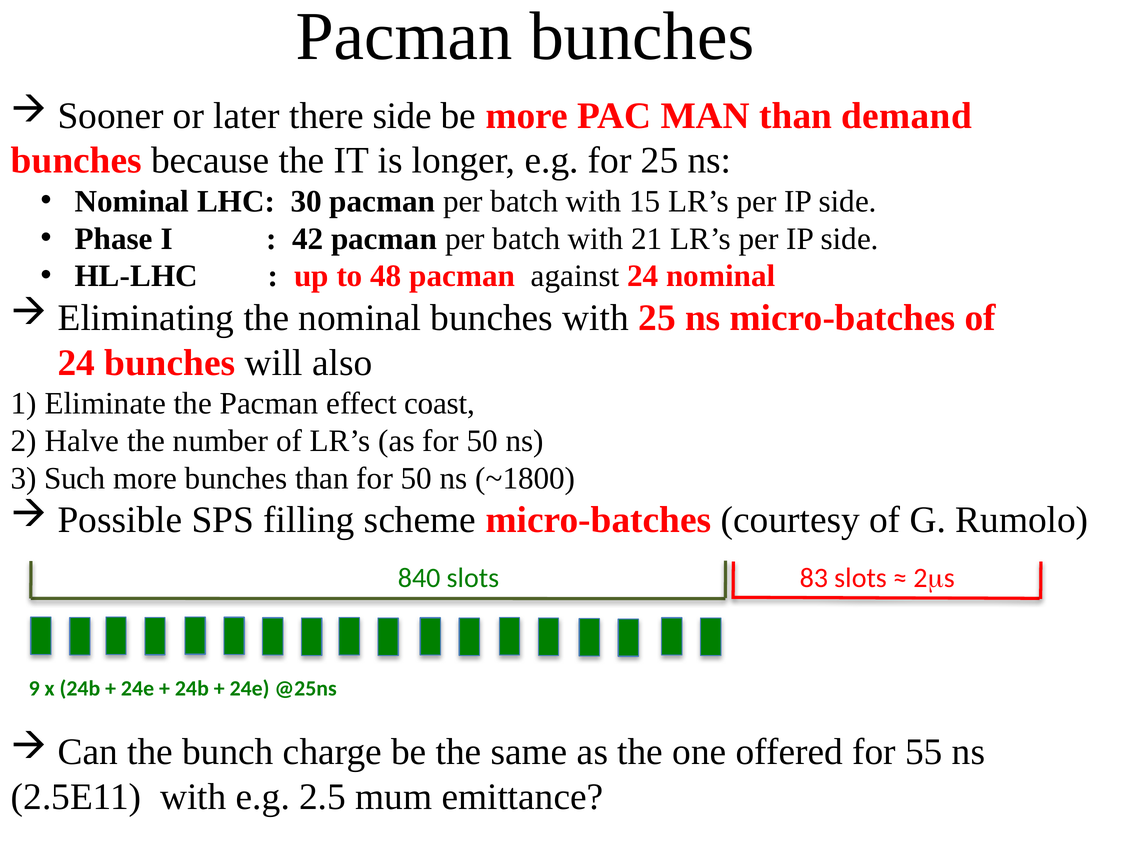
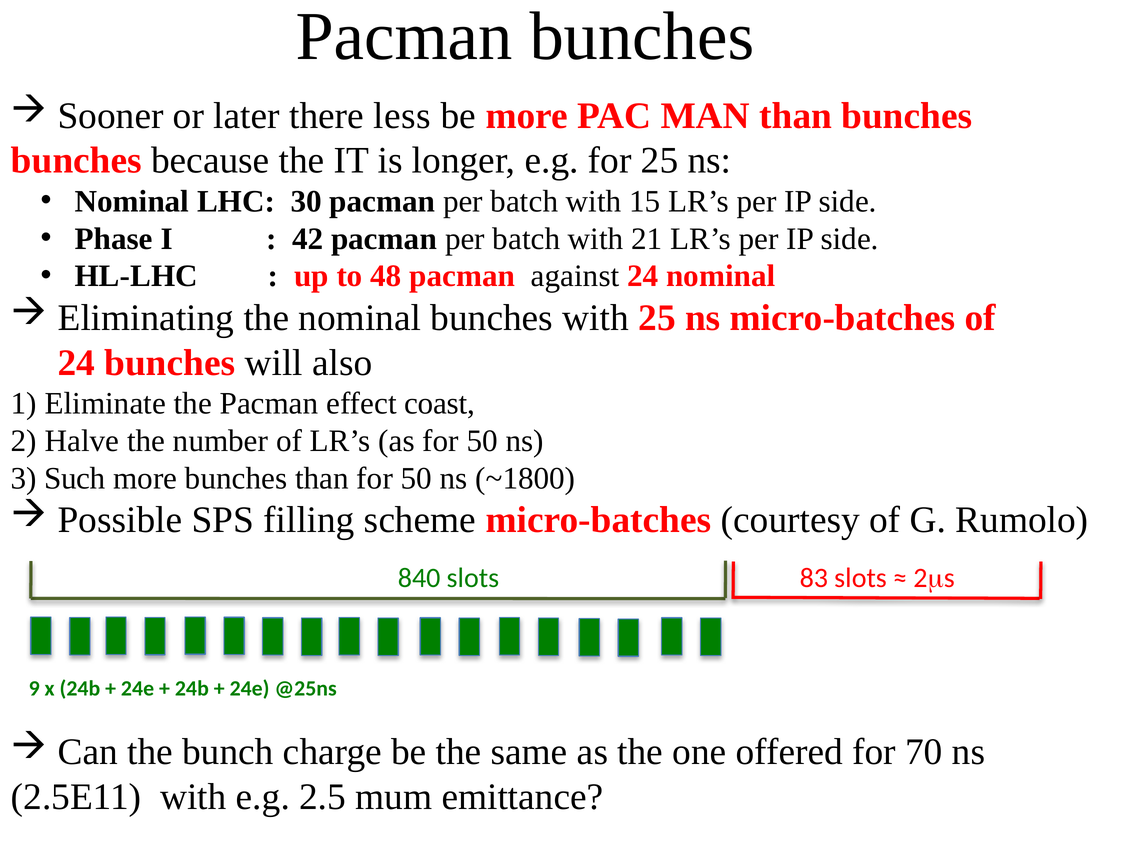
there side: side -> less
than demand: demand -> bunches
55: 55 -> 70
